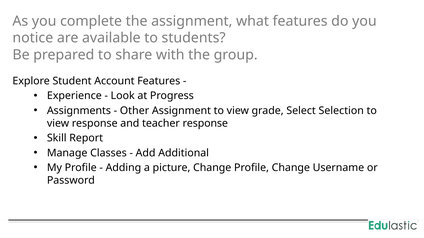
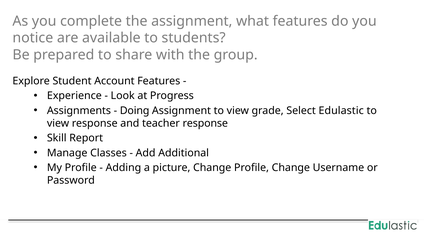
Other: Other -> Doing
Selection: Selection -> Edulastic
